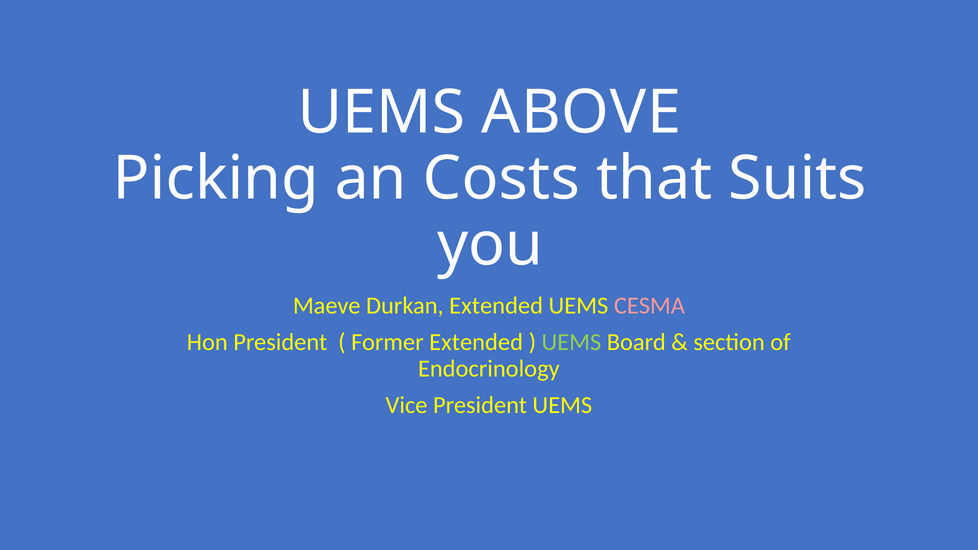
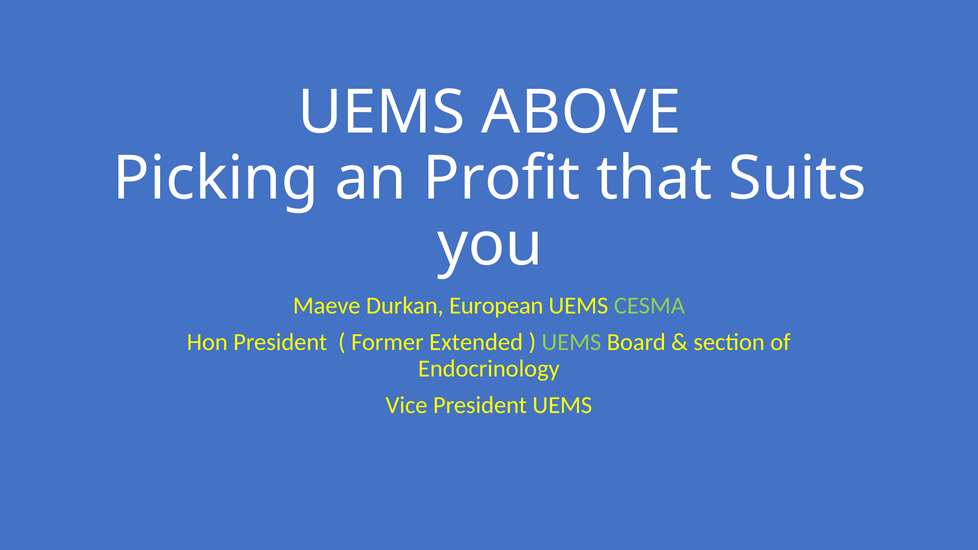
Costs: Costs -> Profit
Durkan Extended: Extended -> European
CESMA colour: pink -> light green
